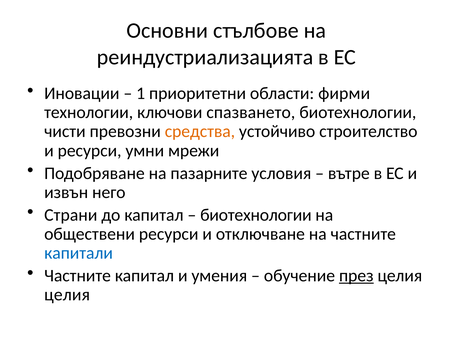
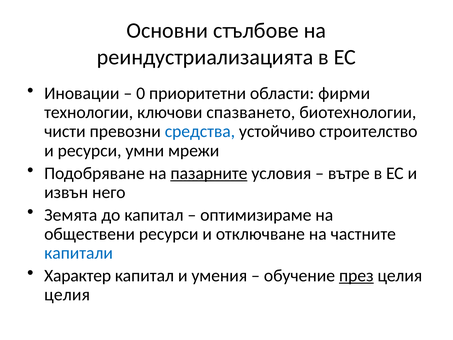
1: 1 -> 0
средства colour: orange -> blue
пазарните underline: none -> present
Страни: Страни -> Земята
биотехнологии at (256, 215): биотехнологии -> оптимизираме
Частните at (78, 275): Частните -> Характер
